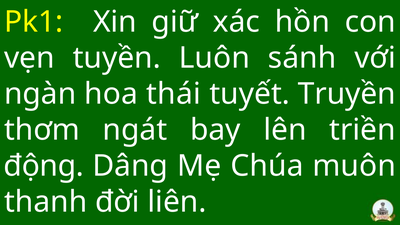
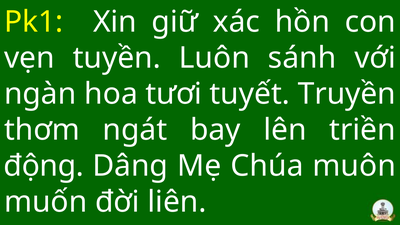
thái: thái -> tươi
thanh: thanh -> muốn
